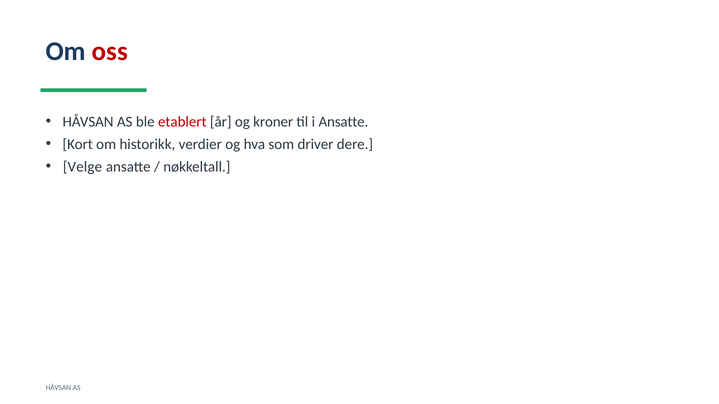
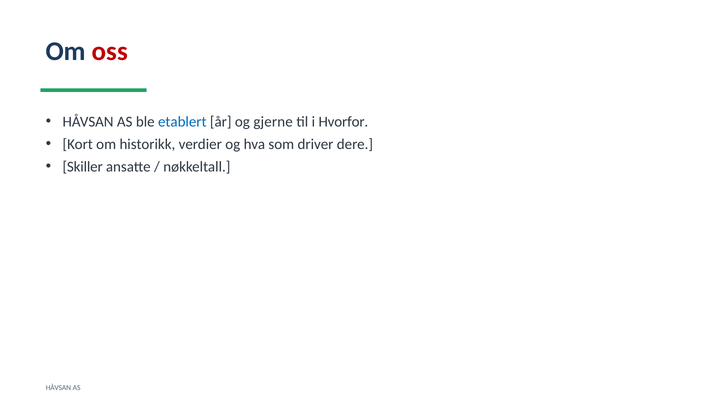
etablert colour: red -> blue
kroner: kroner -> gjerne
i Ansatte: Ansatte -> Hvorfor
Velge: Velge -> Skiller
